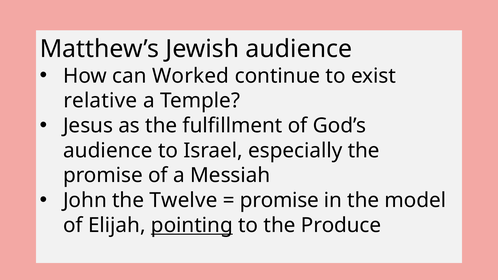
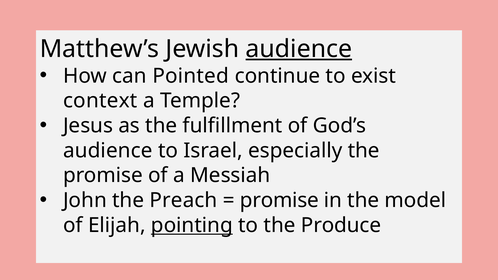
audience at (299, 49) underline: none -> present
Worked: Worked -> Pointed
relative: relative -> context
Twelve: Twelve -> Preach
